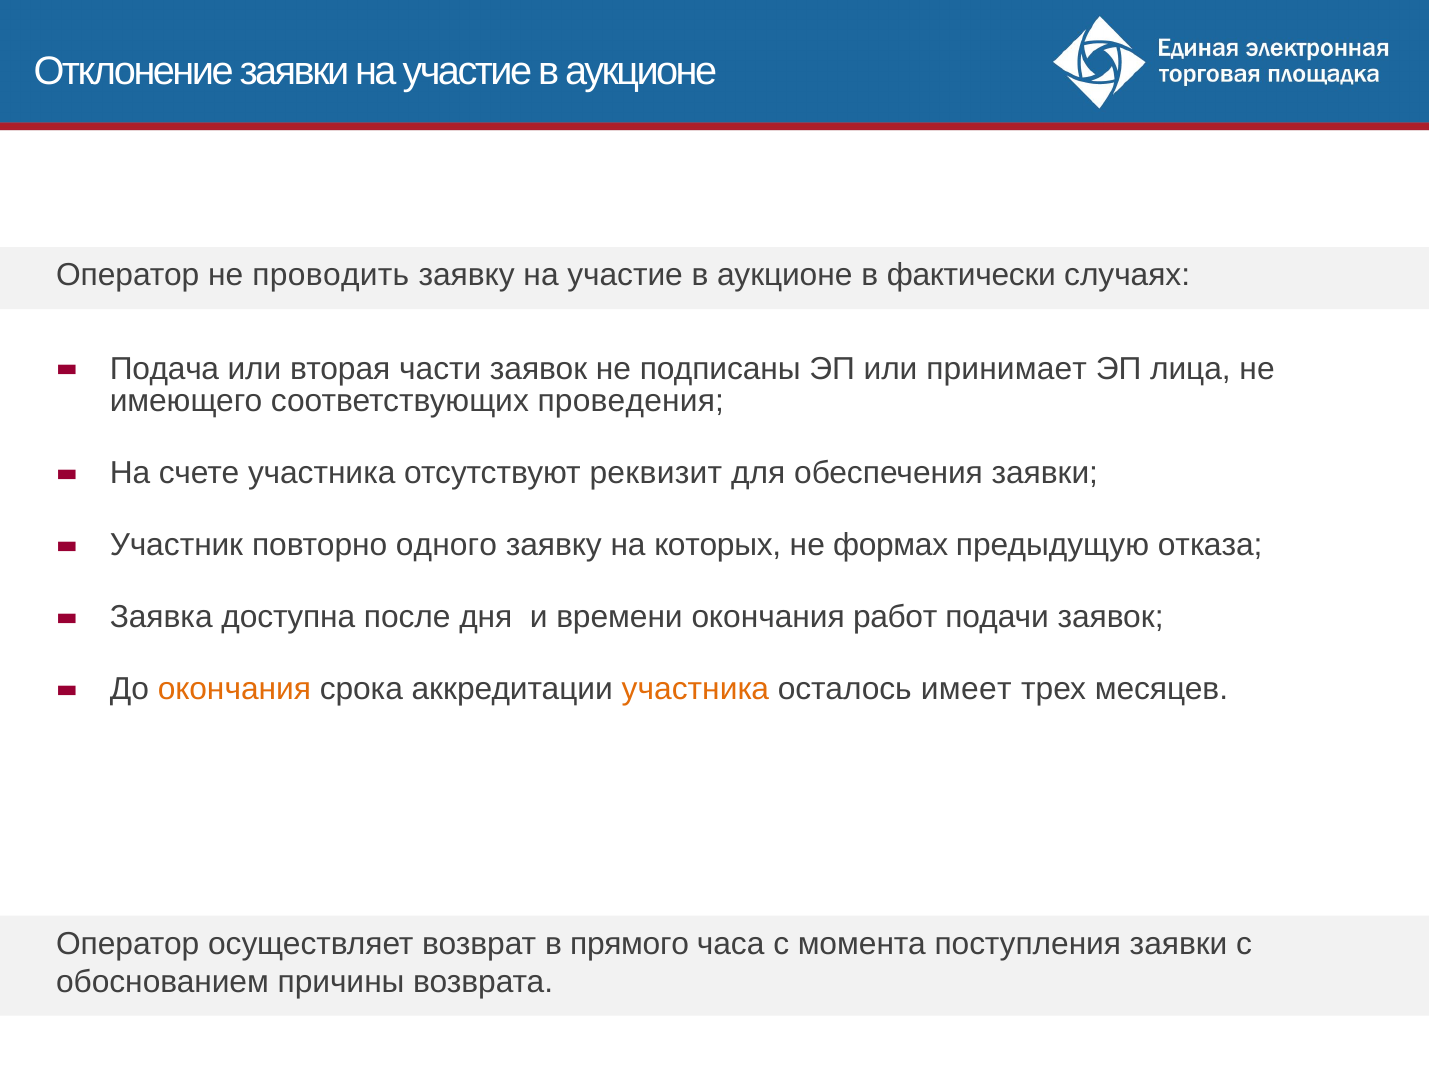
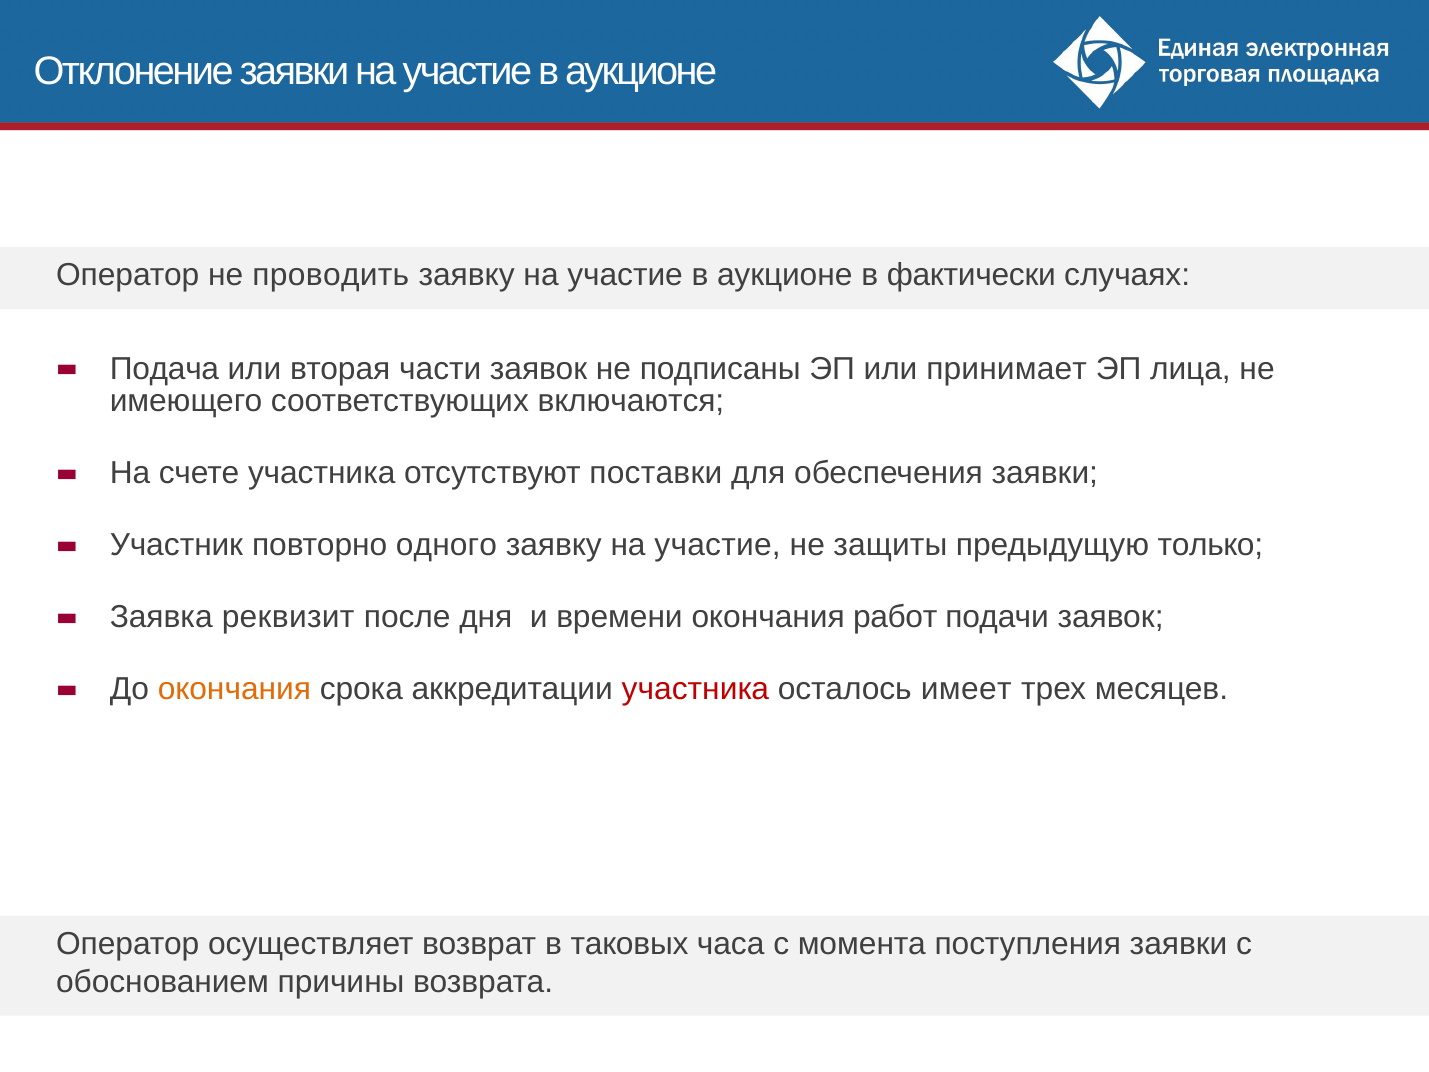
проведения: проведения -> включаются
реквизит: реквизит -> поставки
которых at (718, 545): которых -> участие
формах: формах -> защиты
отказа: отказа -> только
доступна: доступна -> реквизит
участника at (695, 689) colour: orange -> red
прямого: прямого -> таковых
